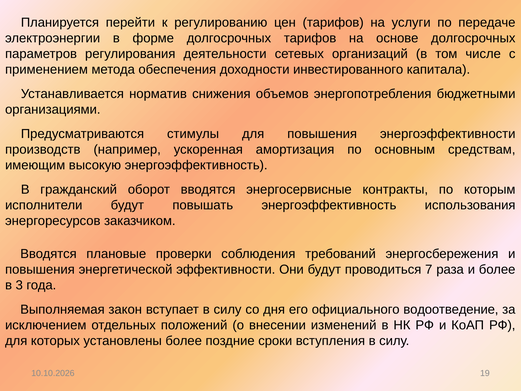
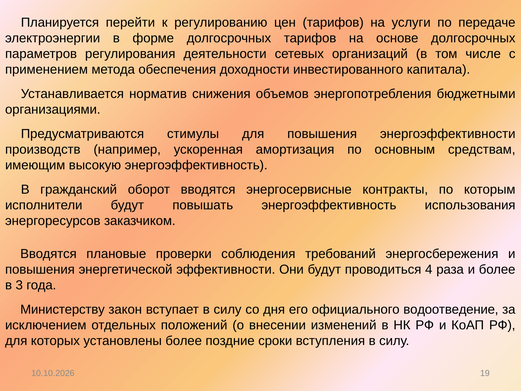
7: 7 -> 4
Выполняемая: Выполняемая -> Министерству
